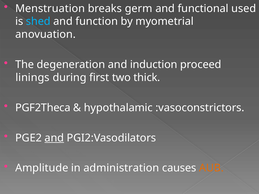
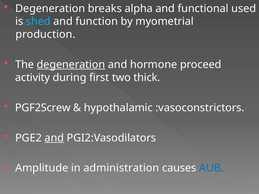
Menstruation at (50, 9): Menstruation -> Degeneration
germ: germ -> alpha
anovuation: anovuation -> production
degeneration at (71, 65) underline: none -> present
induction: induction -> hormone
linings: linings -> activity
PGF2Theca: PGF2Theca -> PGF2Screw
AUB colour: orange -> blue
